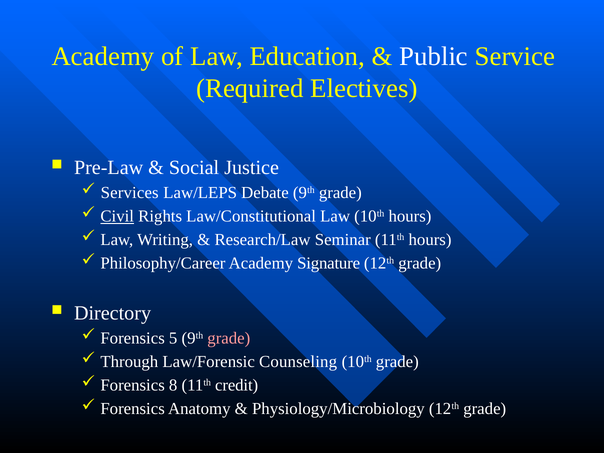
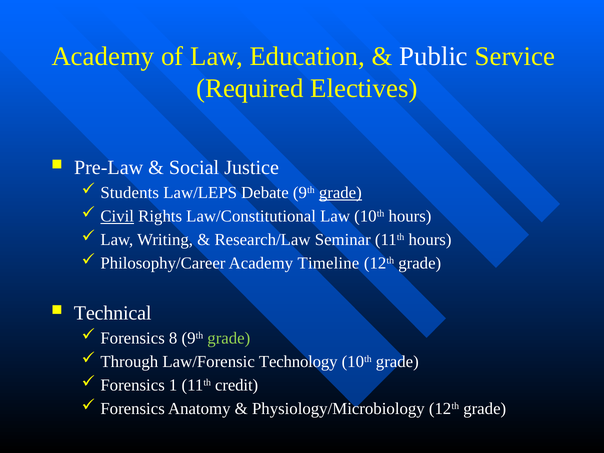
Services: Services -> Students
grade at (340, 193) underline: none -> present
Signature: Signature -> Timeline
Directory: Directory -> Technical
5: 5 -> 8
grade at (229, 338) colour: pink -> light green
Counseling: Counseling -> Technology
8: 8 -> 1
